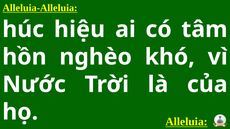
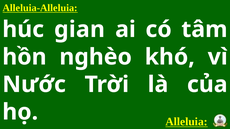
hiệu: hiệu -> gian
